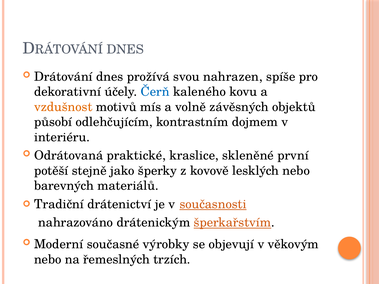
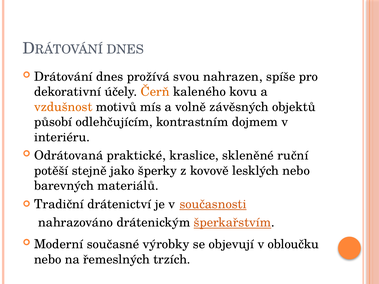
Čerň colour: blue -> orange
první: první -> ruční
věkovým: věkovým -> obloučku
